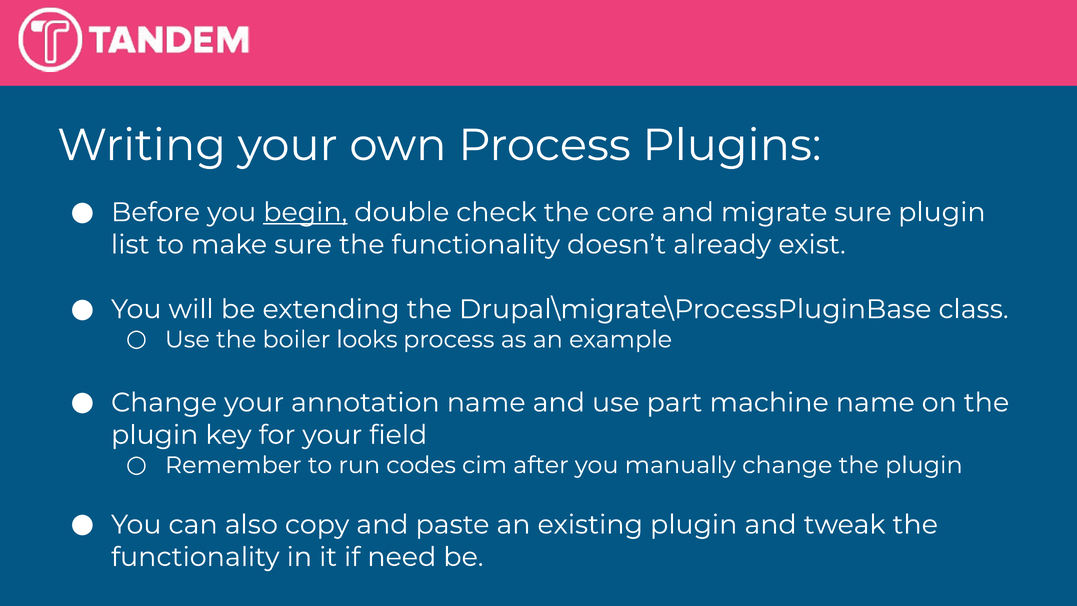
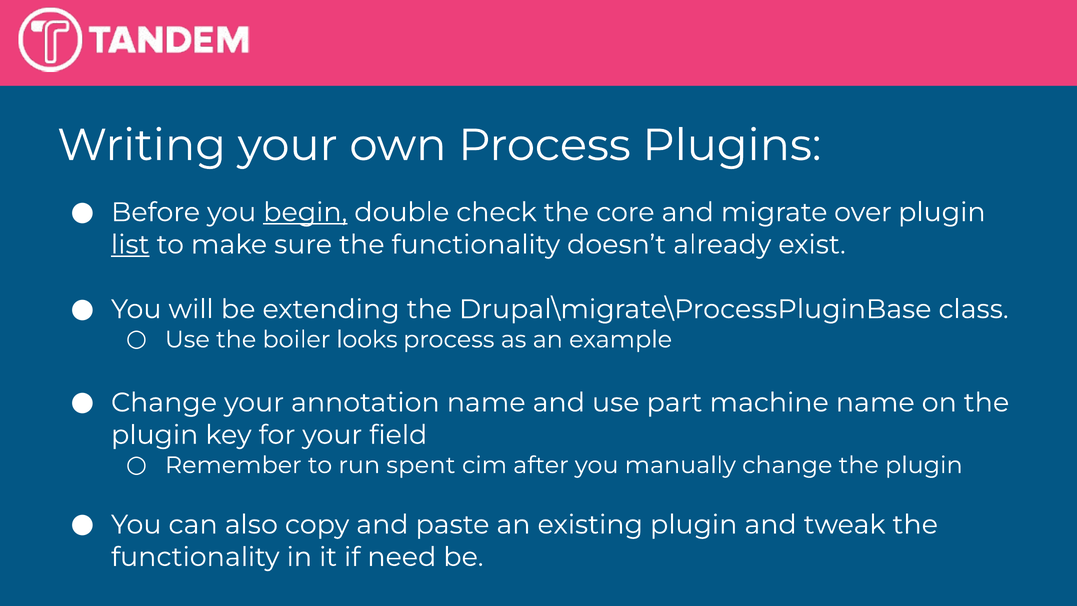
migrate sure: sure -> over
list underline: none -> present
codes: codes -> spent
